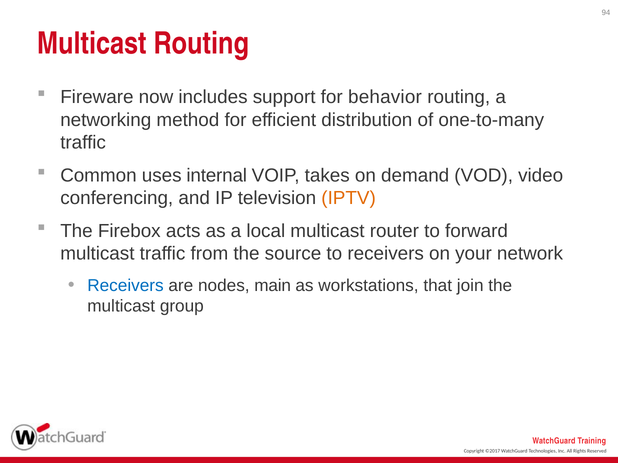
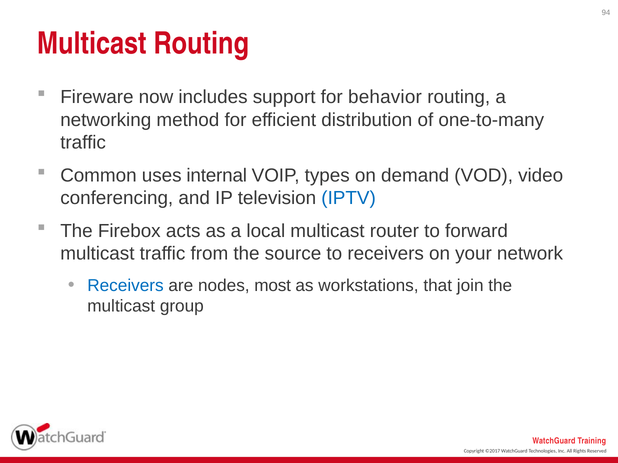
takes: takes -> types
IPTV colour: orange -> blue
main: main -> most
